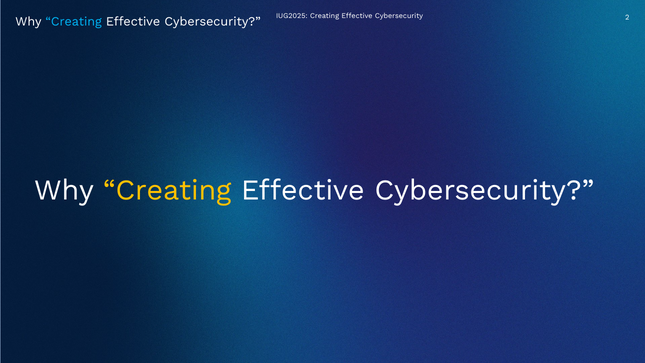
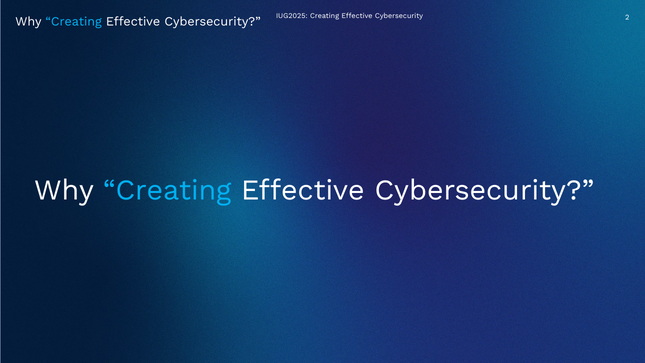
Creating at (167, 190) colour: yellow -> light blue
